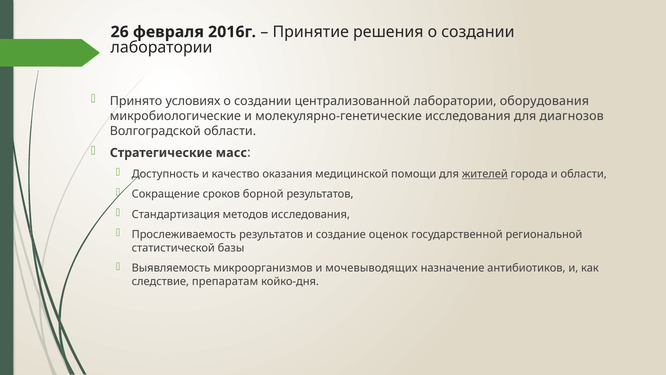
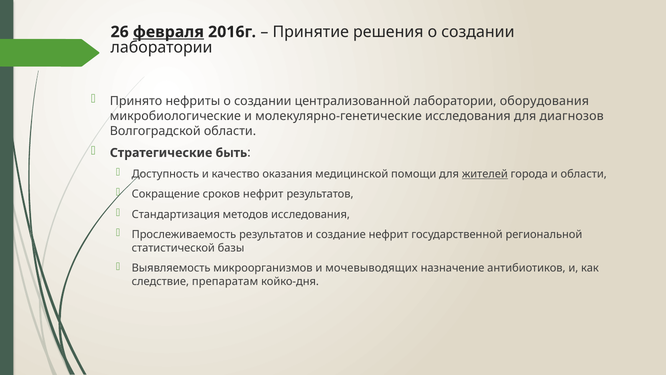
февраля underline: none -> present
условиях: условиях -> нефриты
масс: масс -> быть
сроков борной: борной -> нефрит
создание оценок: оценок -> нефрит
